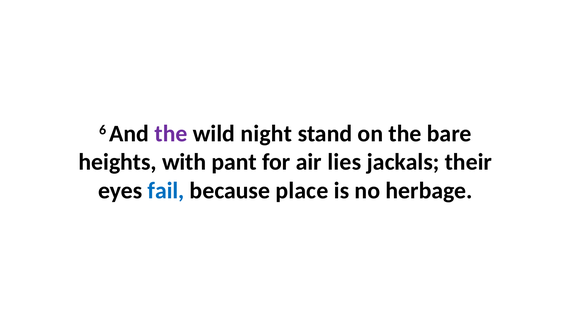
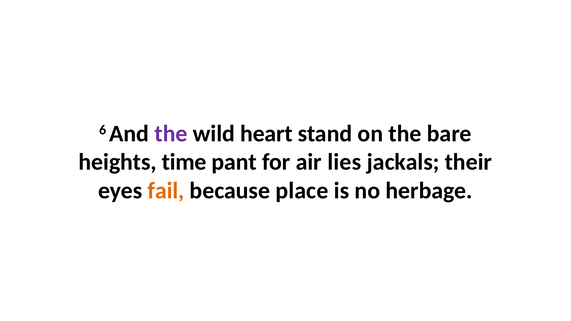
night: night -> heart
with: with -> time
fail colour: blue -> orange
